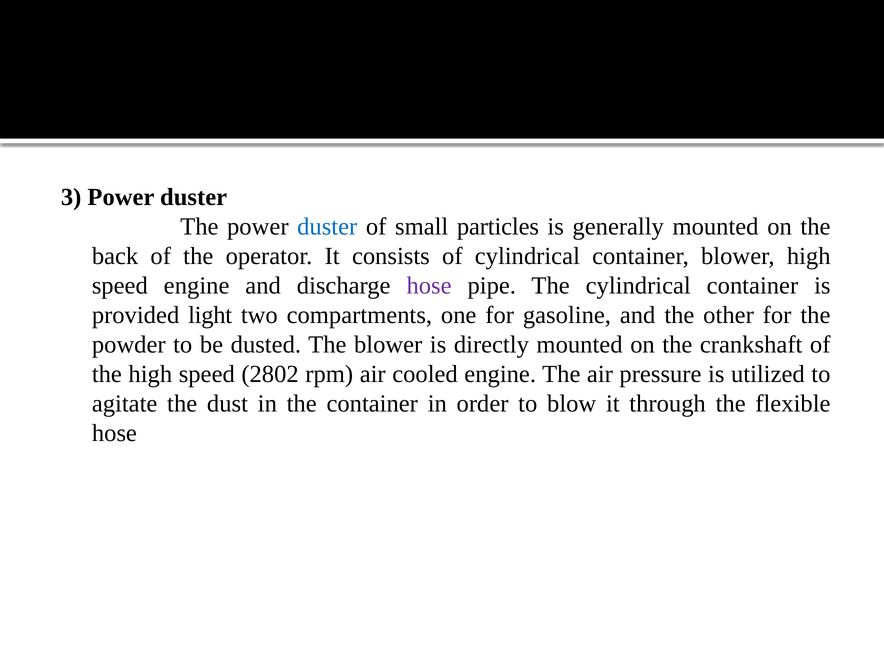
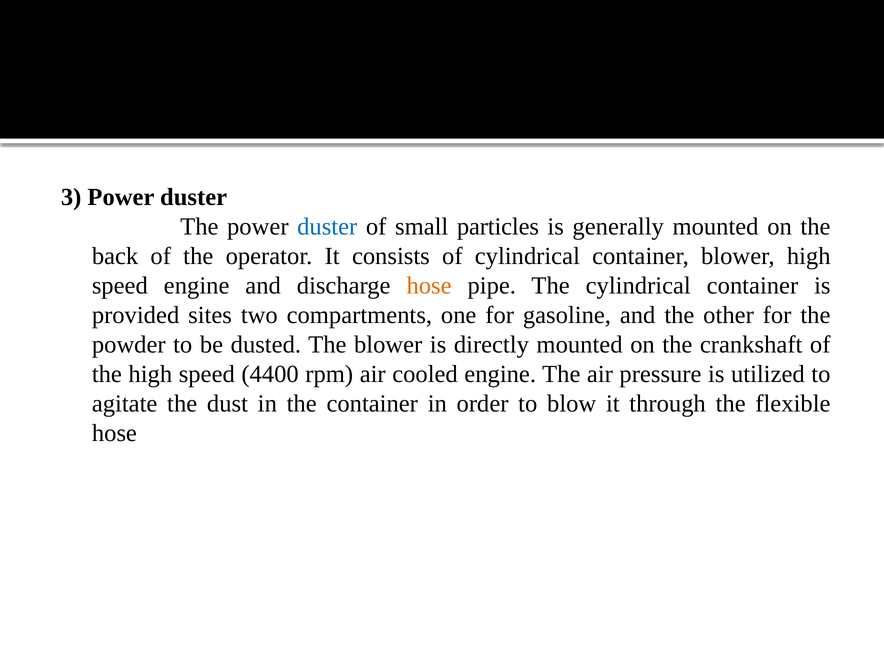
hose at (429, 285) colour: purple -> orange
light: light -> sites
2802: 2802 -> 4400
